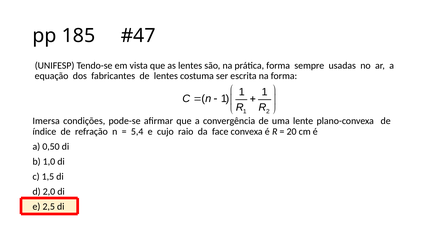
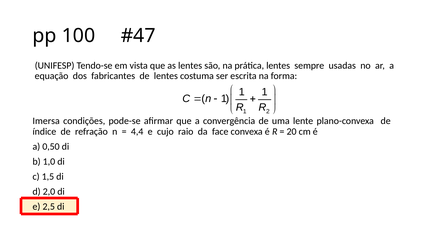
185: 185 -> 100
prática forma: forma -> lentes
5,4: 5,4 -> 4,4
